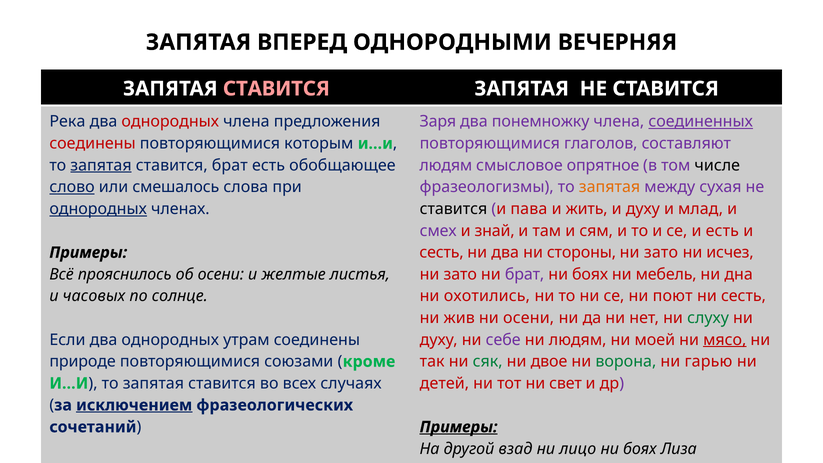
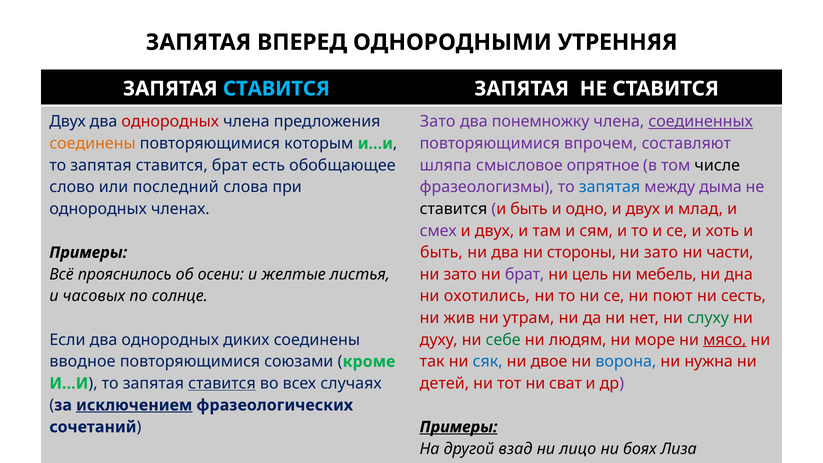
ВЕЧЕРНЯЯ: ВЕЧЕРНЯЯ -> УТРЕННЯЯ
СТАВИТСЯ at (276, 89) colour: pink -> light blue
Река at (67, 122): Река -> Двух
Заря at (438, 122): Заря -> Зато
соединены at (93, 143) colour: red -> orange
глаголов: глаголов -> впрочем
запятая at (101, 165) underline: present -> none
людям at (446, 165): людям -> шляпа
слово underline: present -> none
смешалось: смешалось -> последний
запятая at (610, 187) colour: orange -> blue
сухая: сухая -> дыма
однородных at (98, 209) underline: present -> none
пава at (529, 209): пава -> быть
жить: жить -> одно
духу at (643, 209): духу -> двух
знай at (495, 231): знай -> двух
и есть: есть -> хоть
сесть at (442, 253): сесть -> быть
исчез: исчез -> части
боях at (590, 274): боях -> цель
ни осени: осени -> утрам
утрам: утрам -> диких
себе colour: purple -> green
моей: моей -> море
природе: природе -> вводное
сяк colour: green -> blue
ворона colour: green -> blue
гарью: гарью -> нужна
ставится at (222, 383) underline: none -> present
свет: свет -> сват
